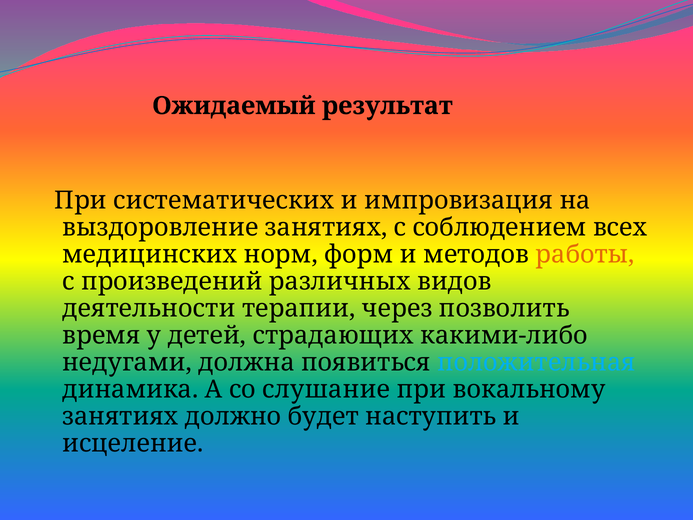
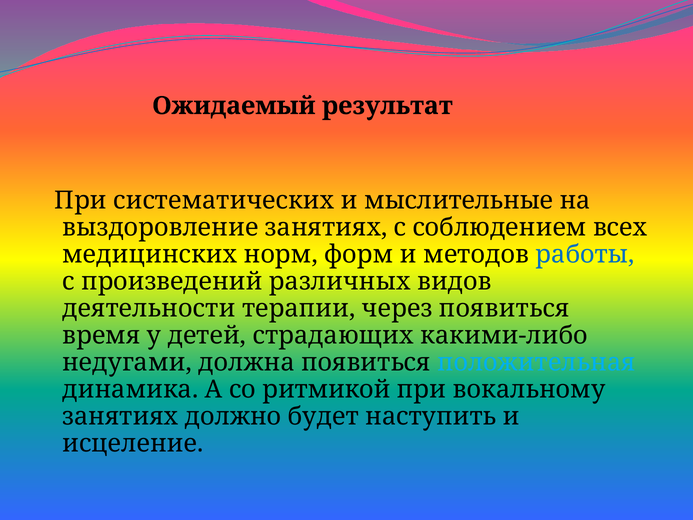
импровизация: импровизация -> мыслительные
работы colour: orange -> blue
через позволить: позволить -> появиться
слушание: слушание -> ритмикой
